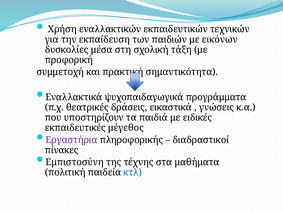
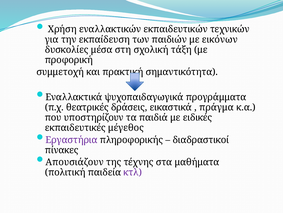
γνώσεις: γνώσεις -> πράγμα
Εμπιστοσύνη: Εμπιστοσύνη -> Απουσιάζουν
κτλ colour: blue -> purple
